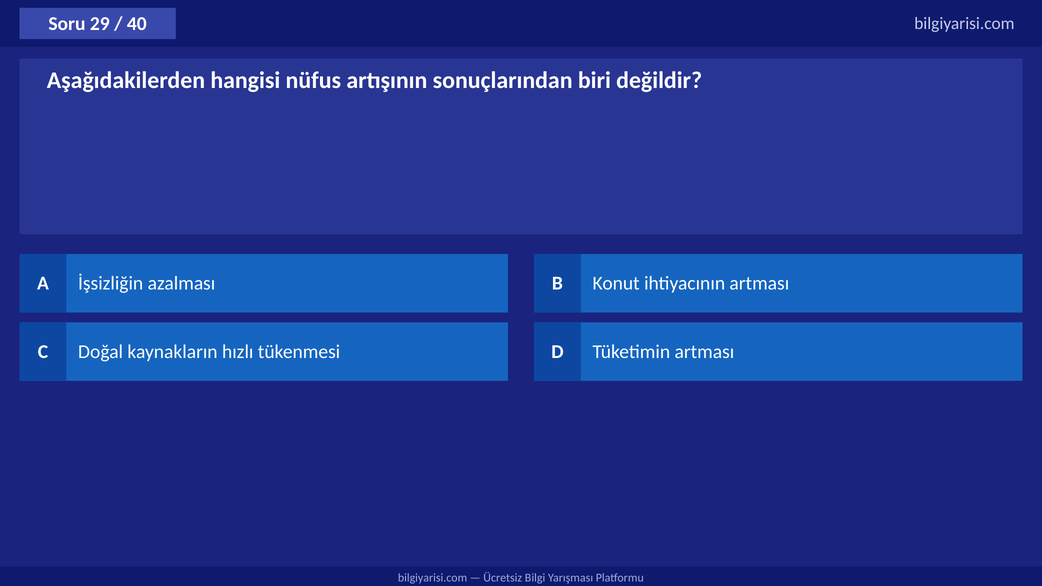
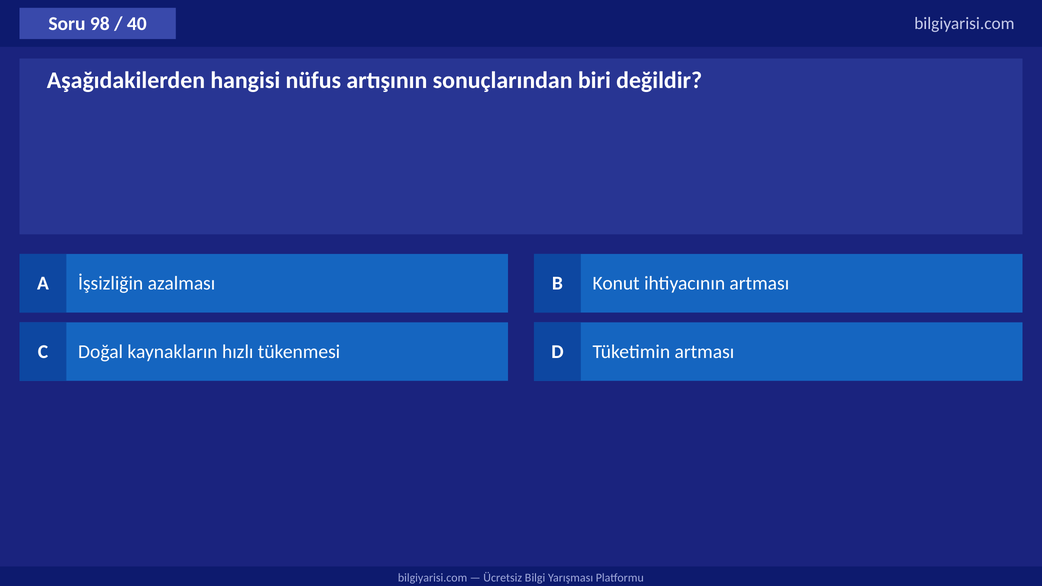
29: 29 -> 98
